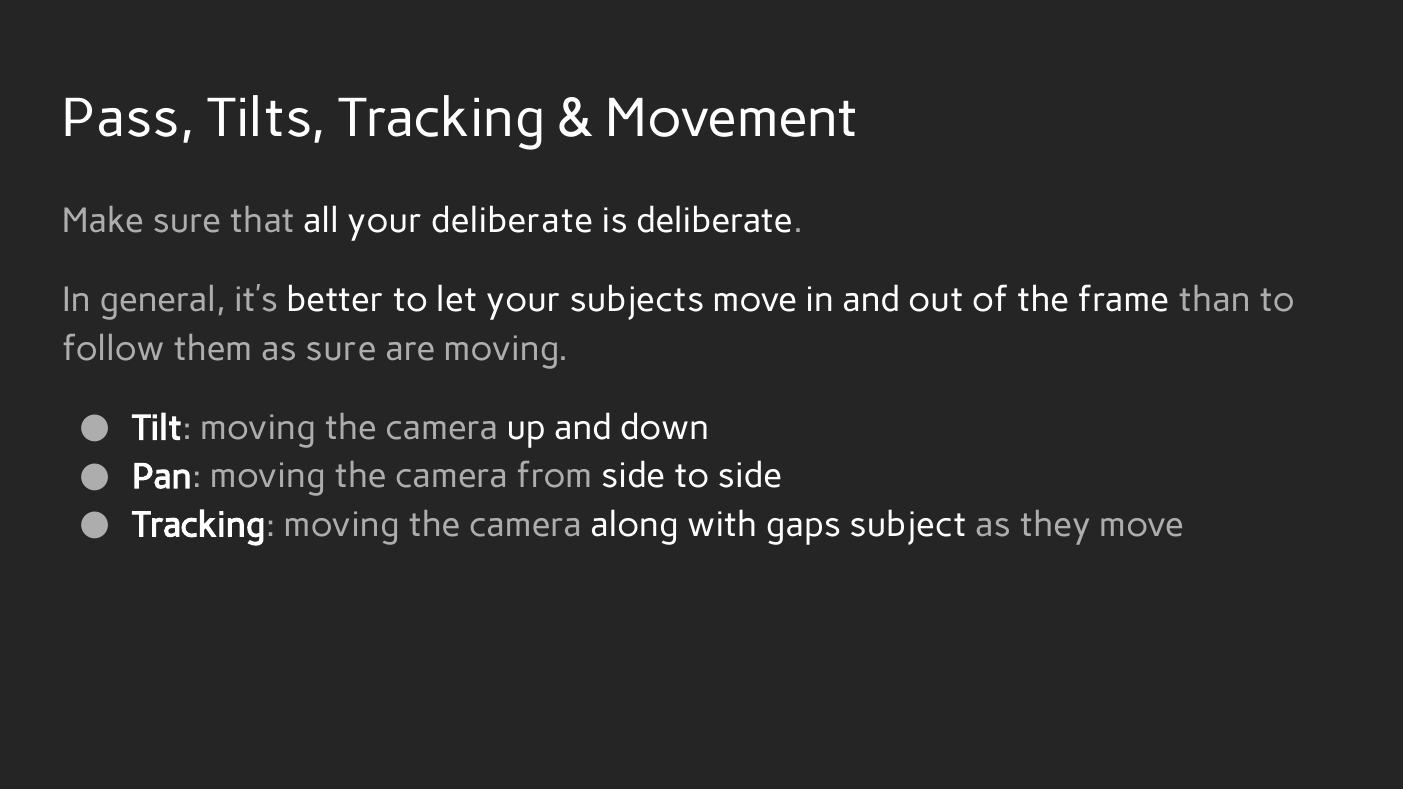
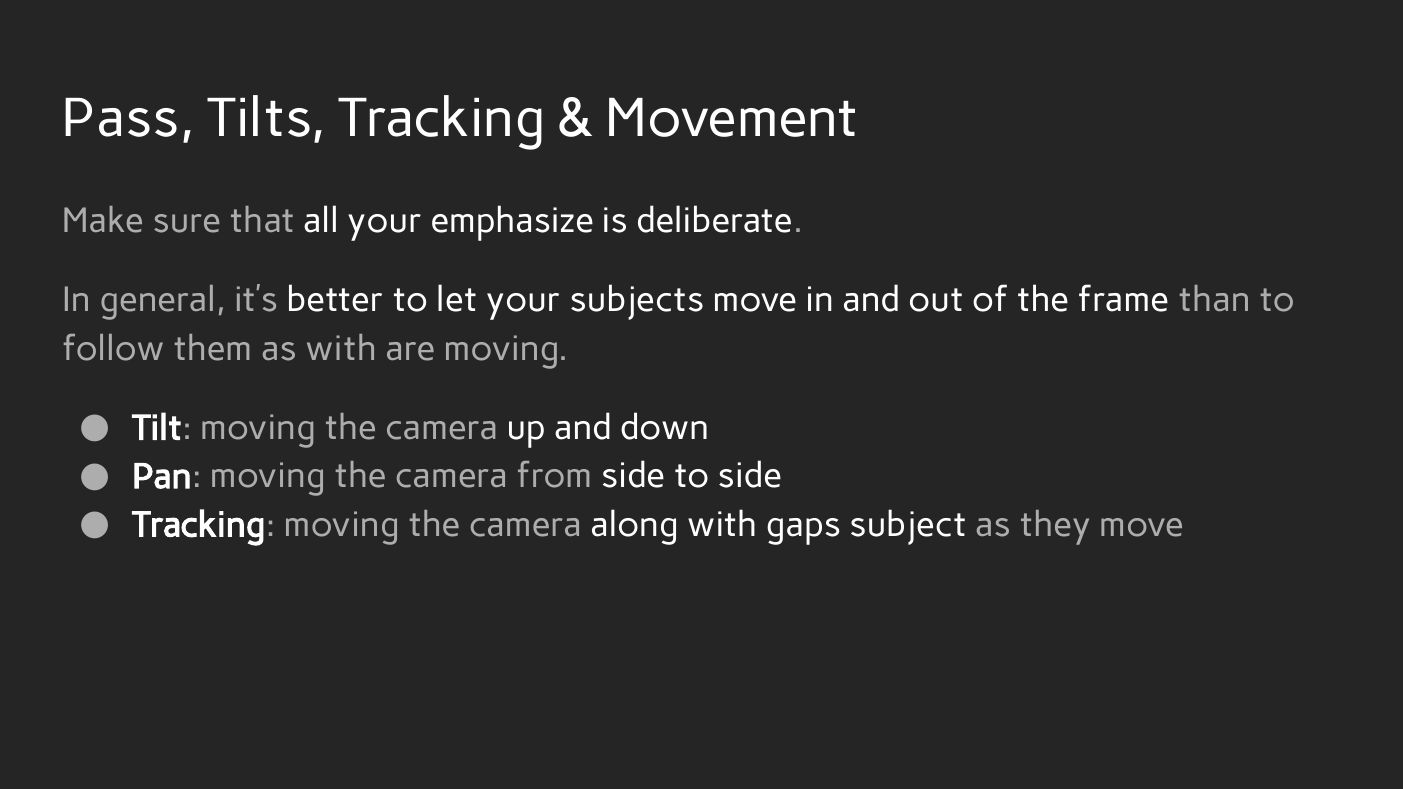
your deliberate: deliberate -> emphasize
as sure: sure -> with
